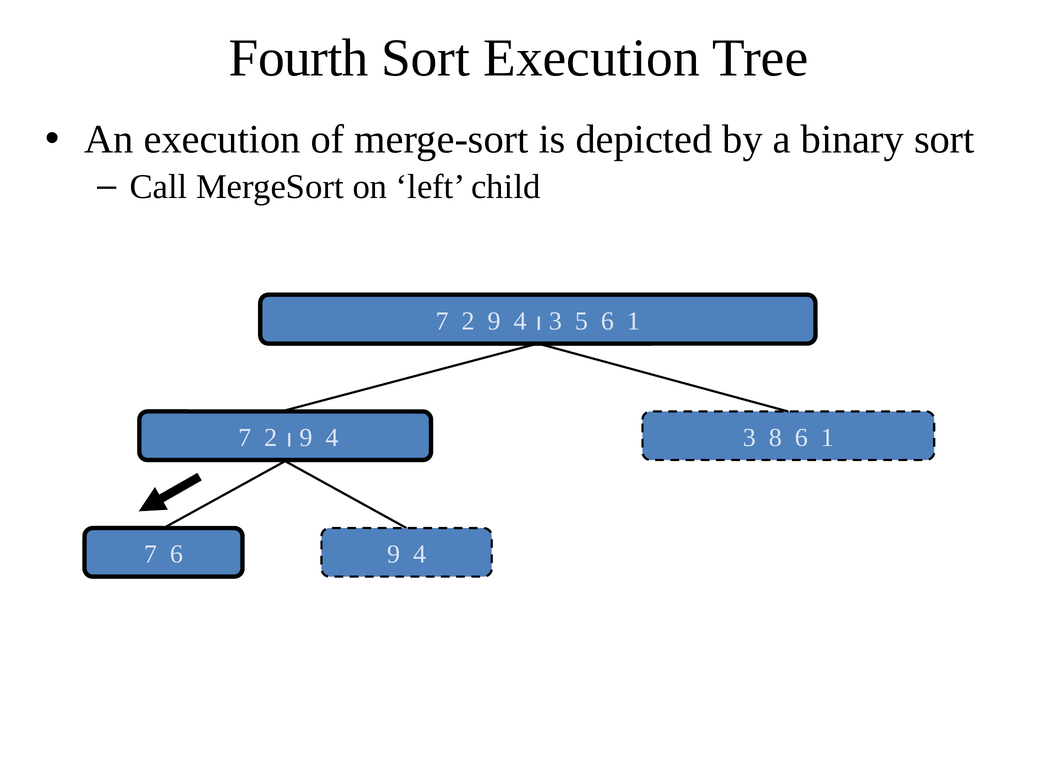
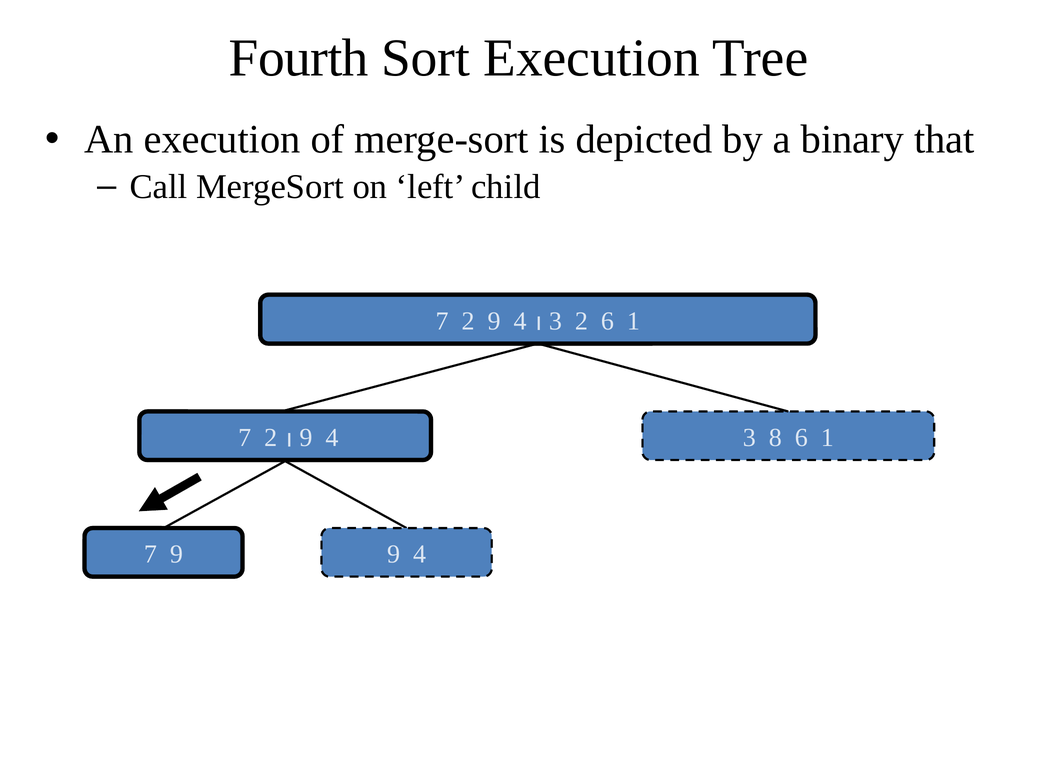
binary sort: sort -> that
3 5: 5 -> 2
7 6: 6 -> 9
